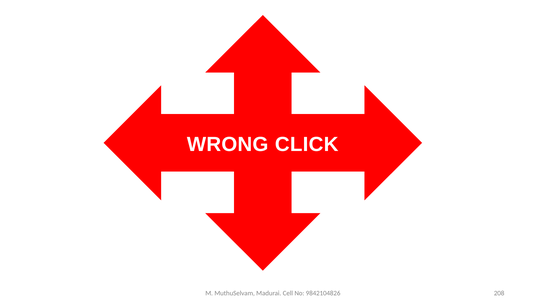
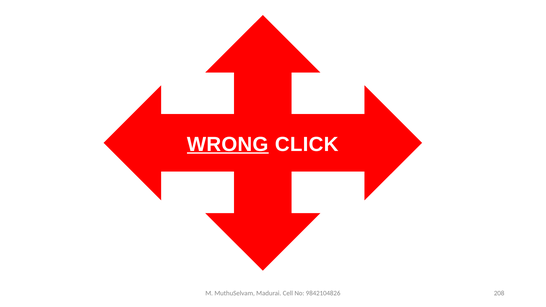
WRONG underline: none -> present
